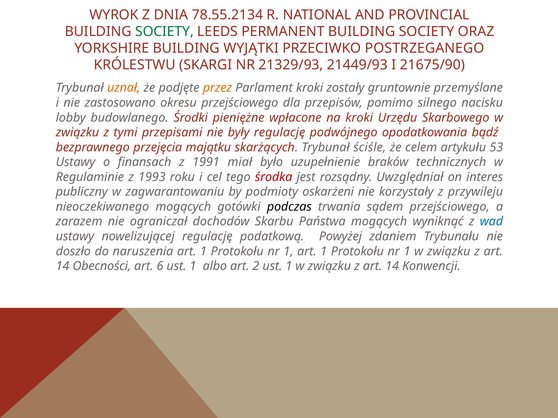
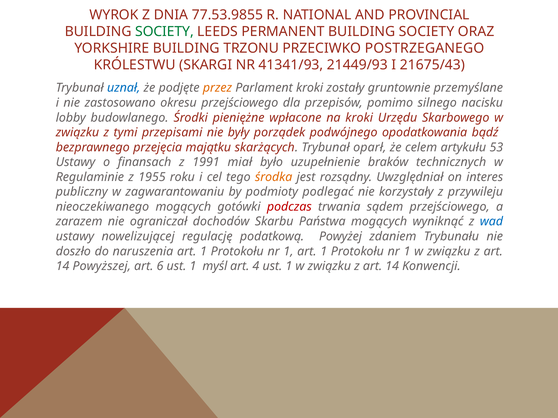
78.55.2134: 78.55.2134 -> 77.53.9855
WYJĄTKI: WYJĄTKI -> TRZONU
21329/93: 21329/93 -> 41341/93
21675/90: 21675/90 -> 21675/43
uznał colour: orange -> blue
były regulację: regulację -> porządek
ściśle: ściśle -> oparł
1993: 1993 -> 1955
środka colour: red -> orange
oskarżeni: oskarżeni -> podlegać
podczas colour: black -> red
Obecności: Obecności -> Powyższej
albo: albo -> myśl
2: 2 -> 4
